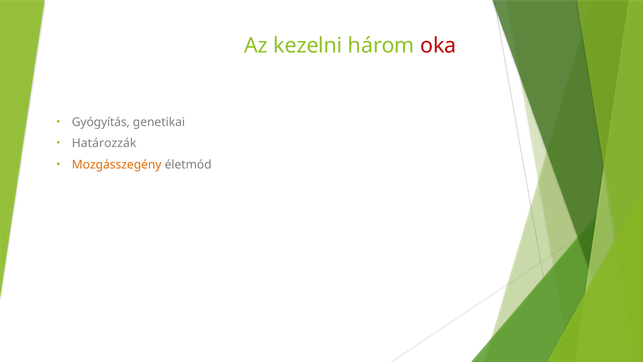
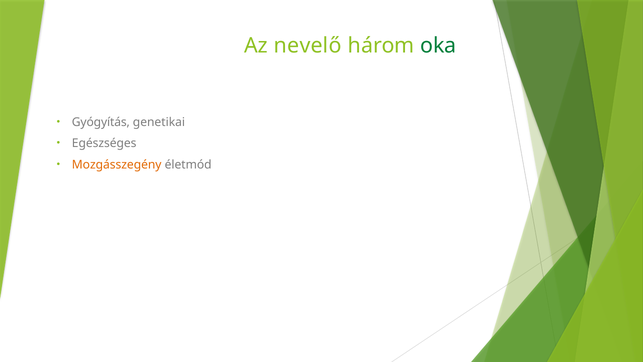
kezelni: kezelni -> nevelő
oka colour: red -> green
Határozzák: Határozzák -> Egészséges
